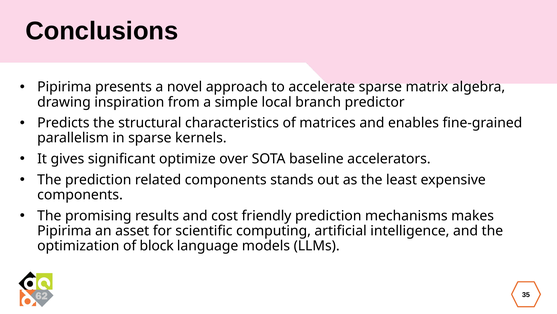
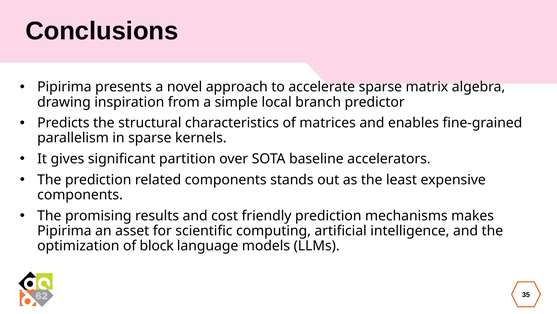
optimize: optimize -> partition
